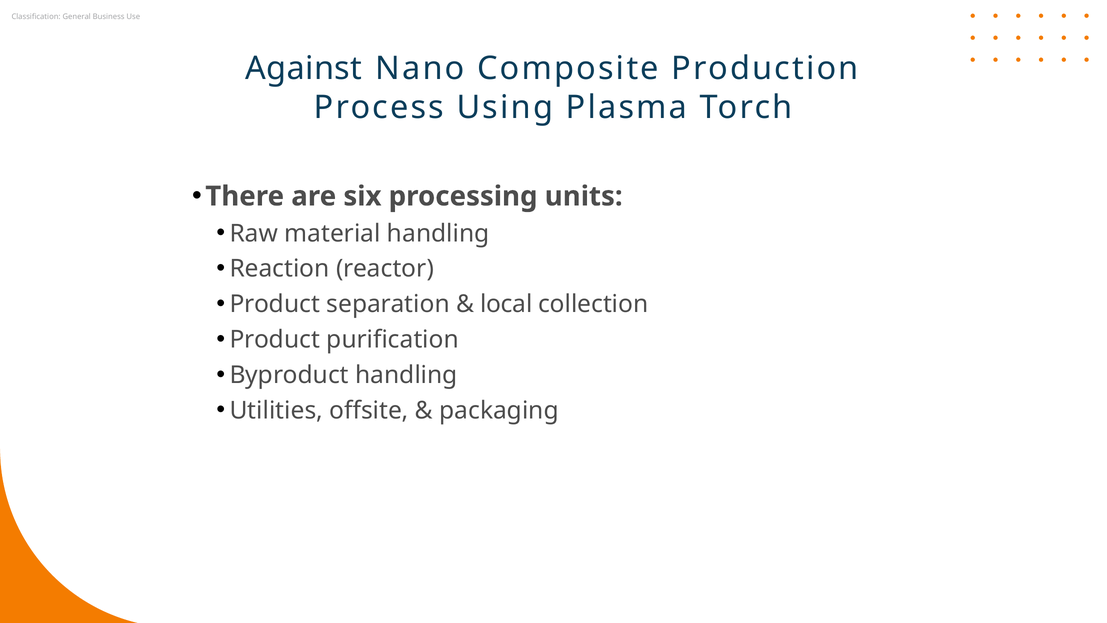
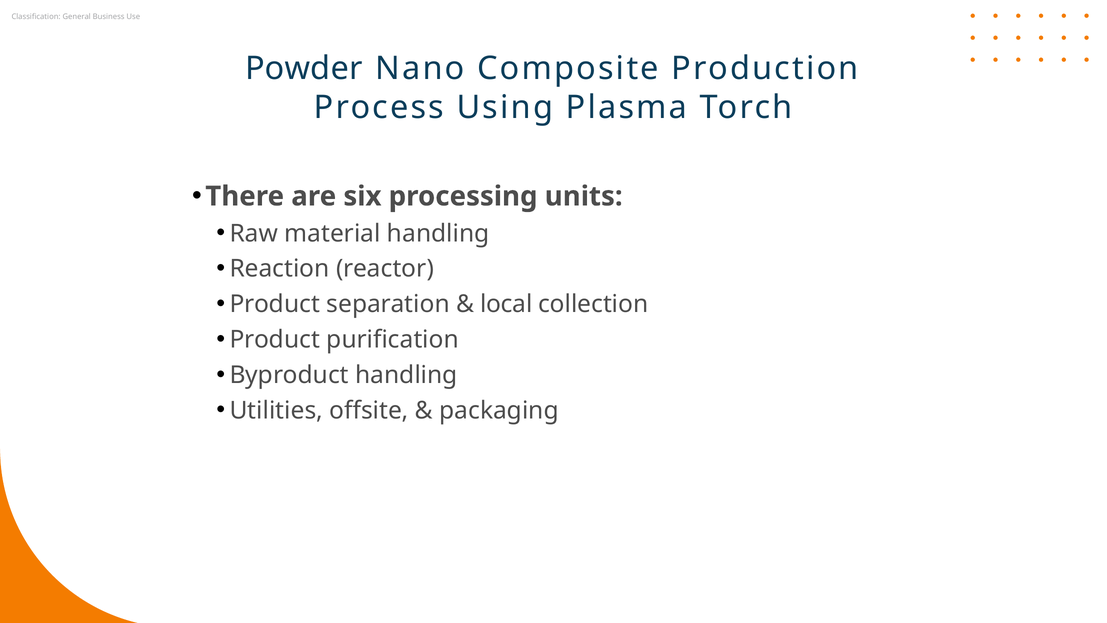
Against: Against -> Powder
